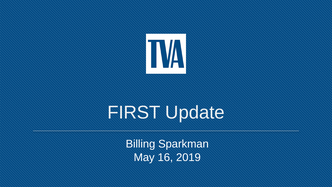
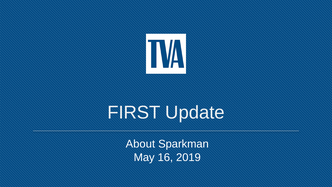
Billing: Billing -> About
